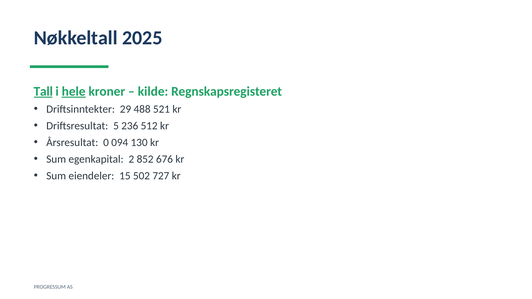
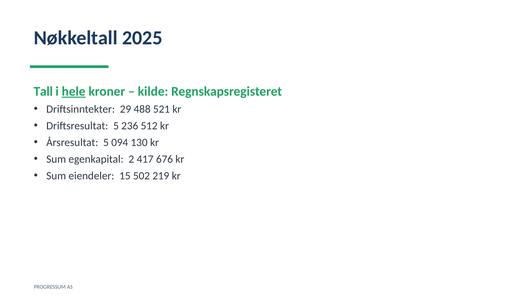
Tall underline: present -> none
Årsresultat 0: 0 -> 5
852: 852 -> 417
727: 727 -> 219
